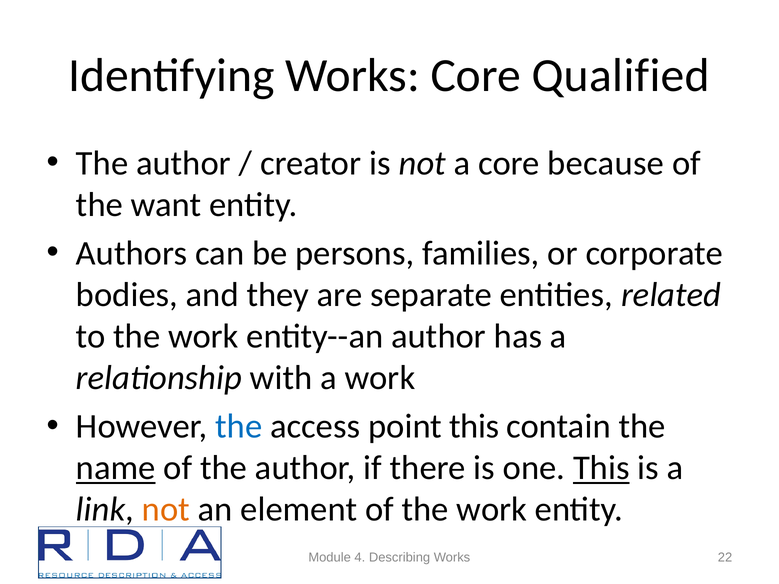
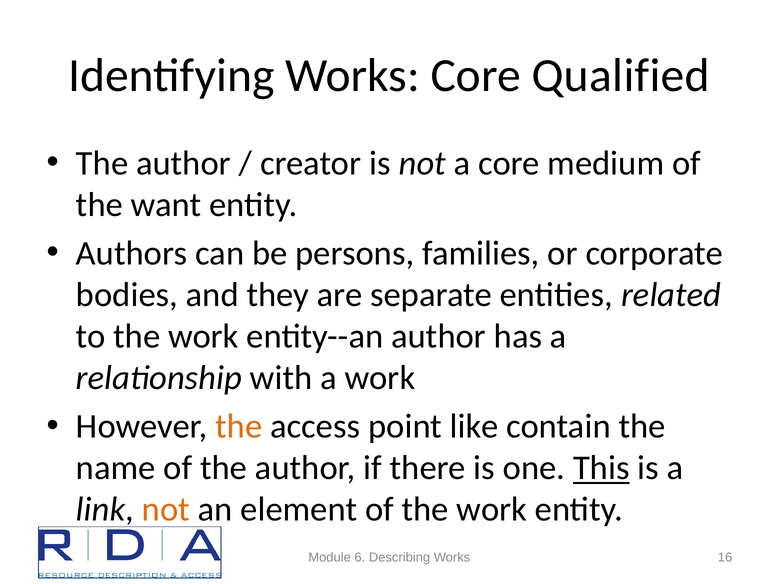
because: because -> medium
the at (239, 427) colour: blue -> orange
point this: this -> like
name underline: present -> none
4: 4 -> 6
22: 22 -> 16
